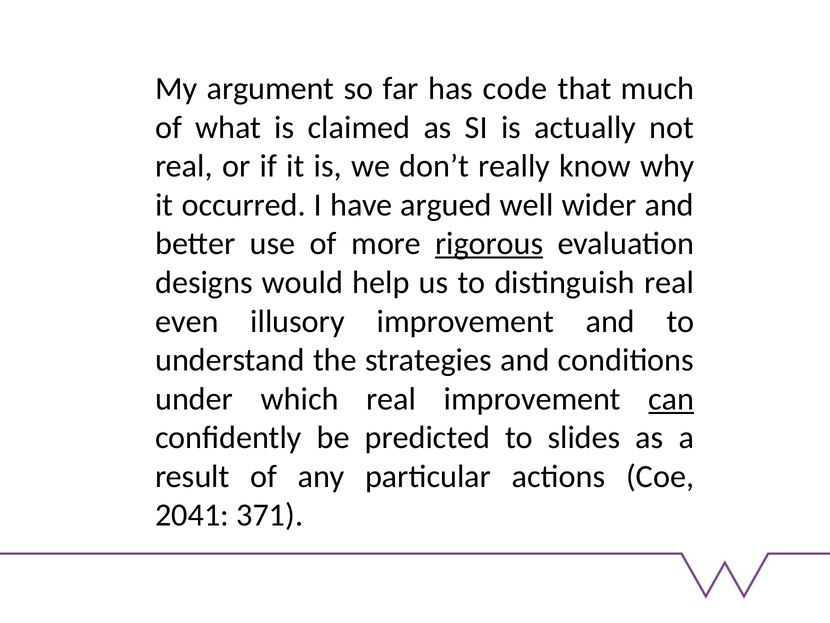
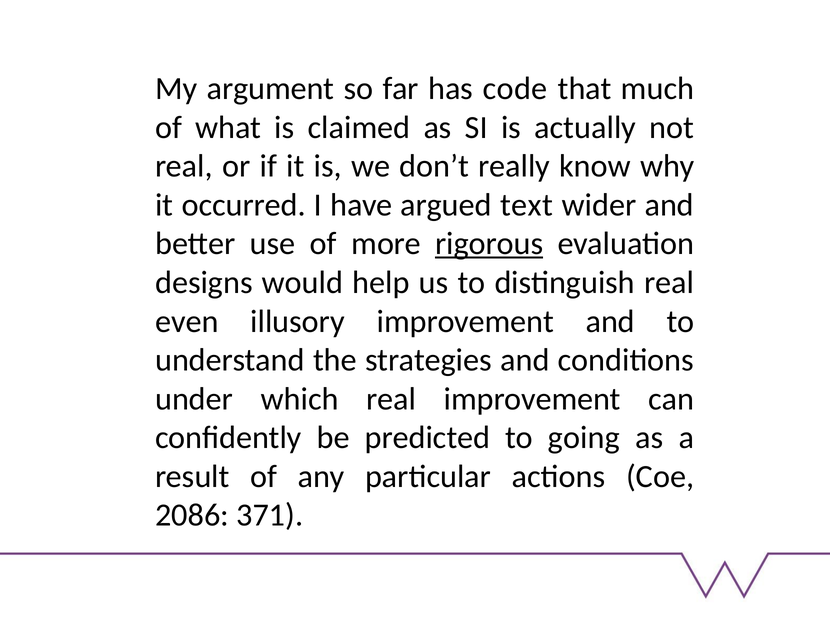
well: well -> text
can underline: present -> none
slides: slides -> going
2041: 2041 -> 2086
